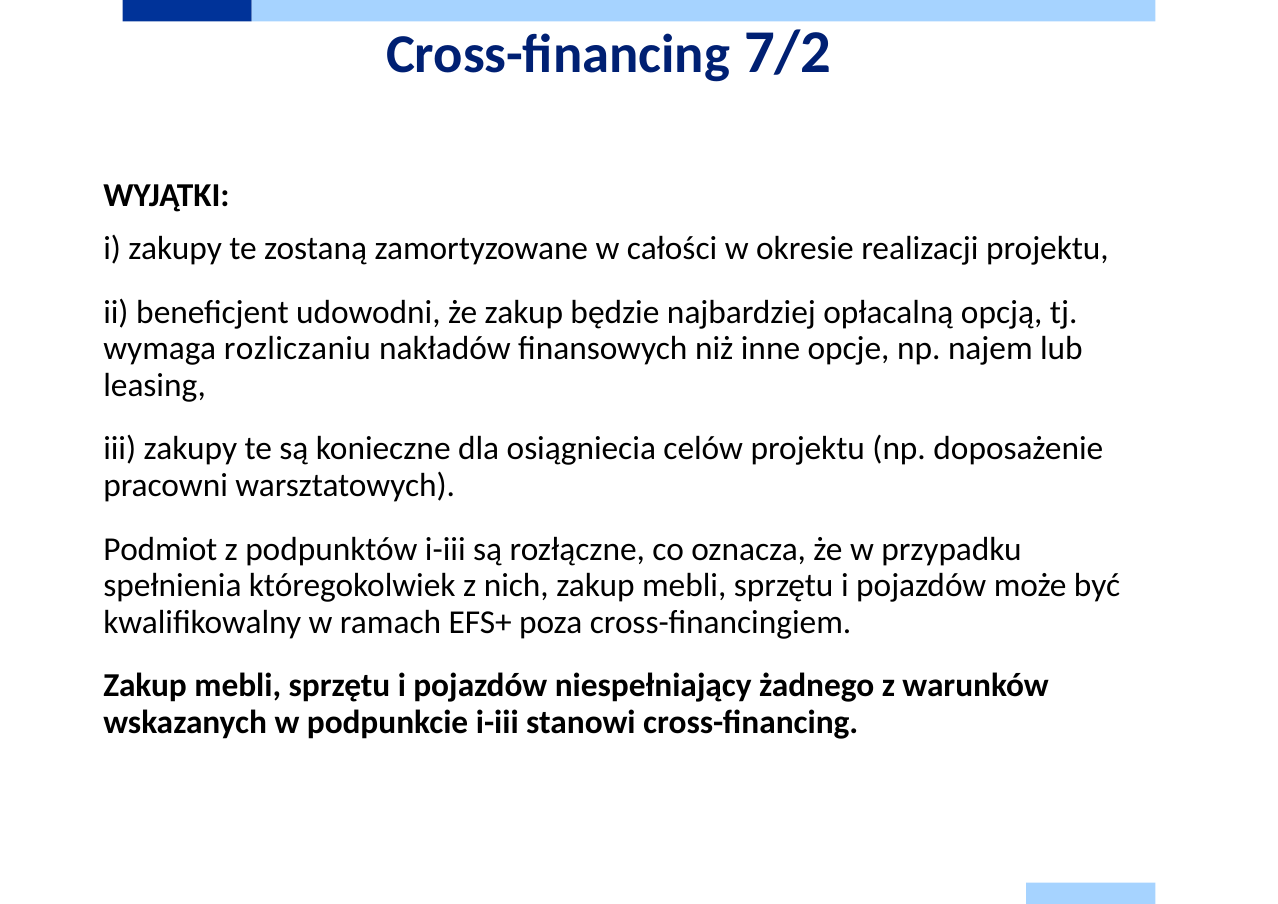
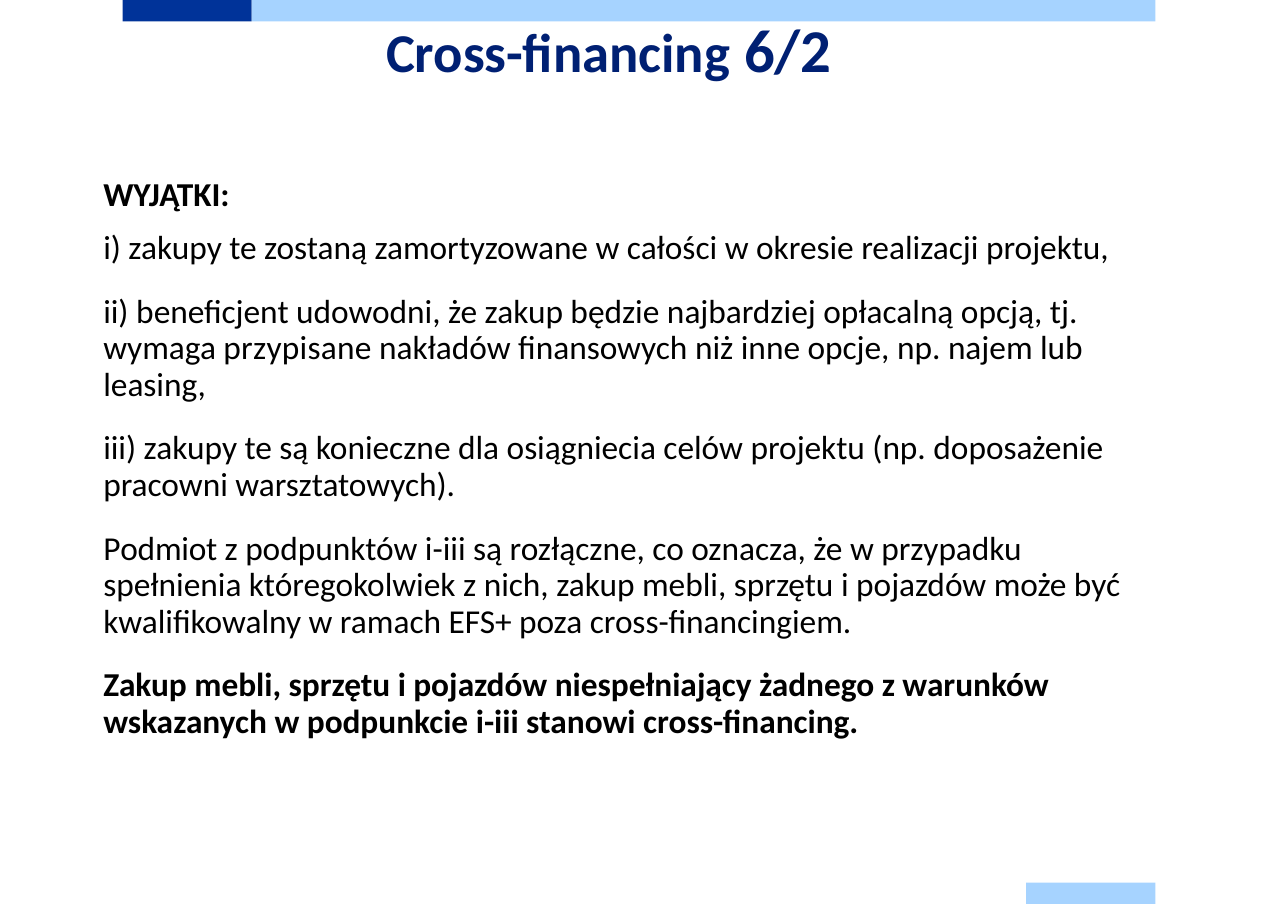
7/2: 7/2 -> 6/2
rozliczaniu: rozliczaniu -> przypisane
